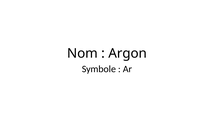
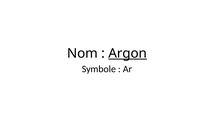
Argon underline: none -> present
